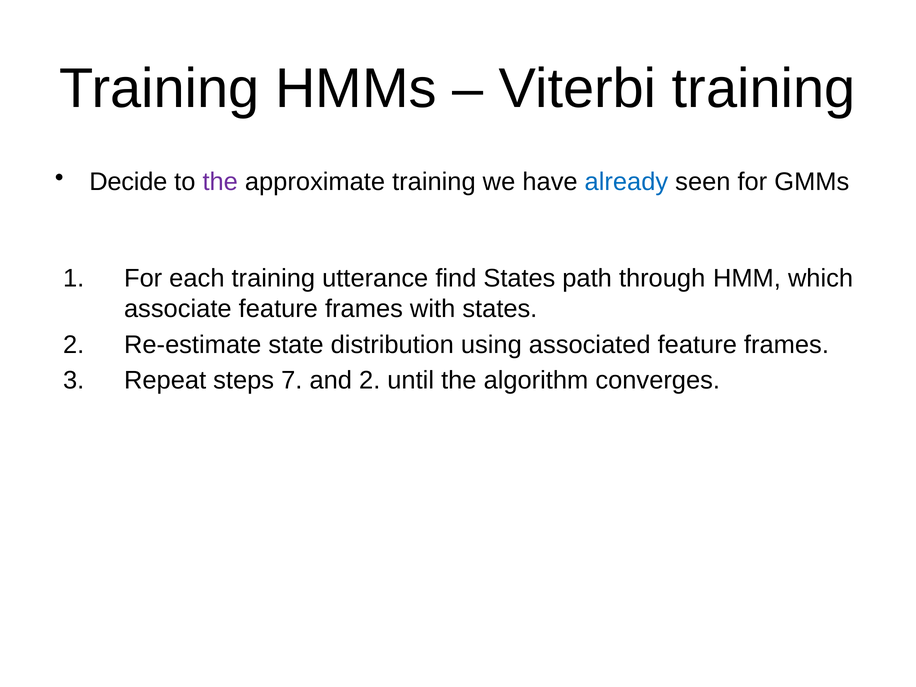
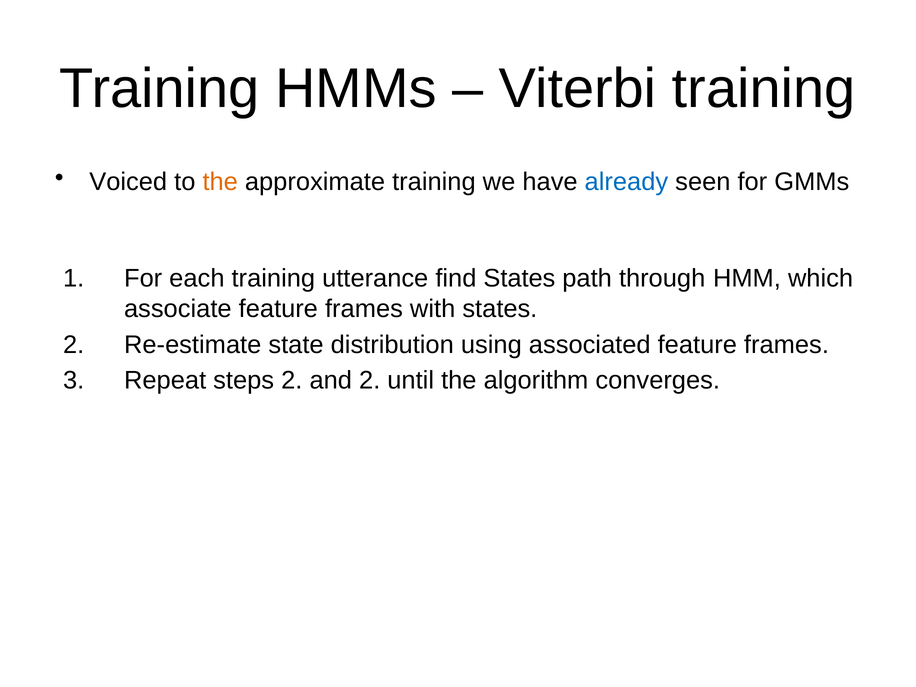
Decide: Decide -> Voiced
the at (220, 182) colour: purple -> orange
steps 7: 7 -> 2
